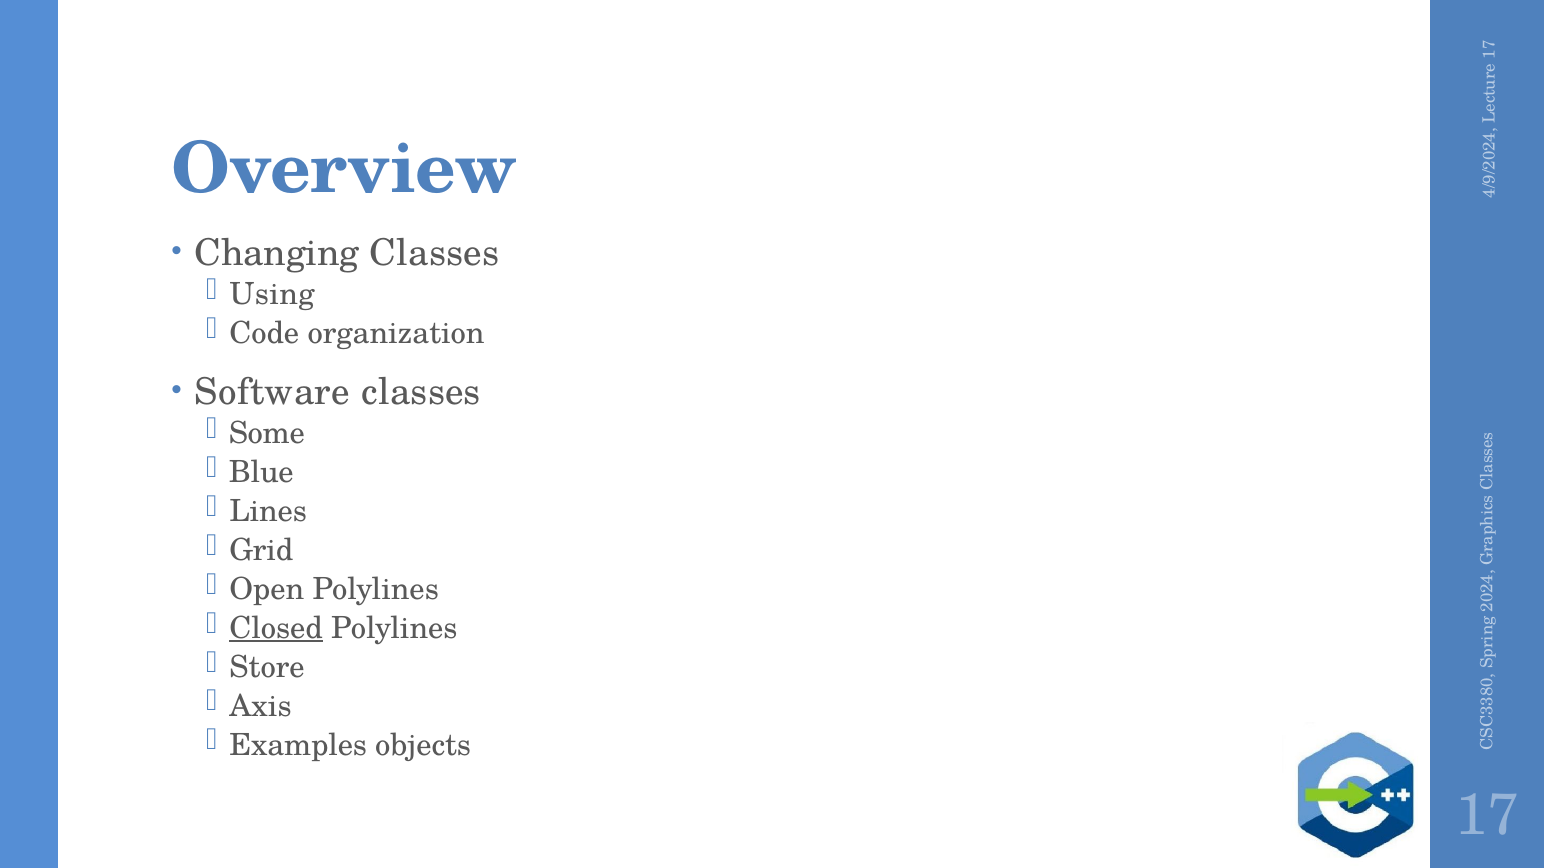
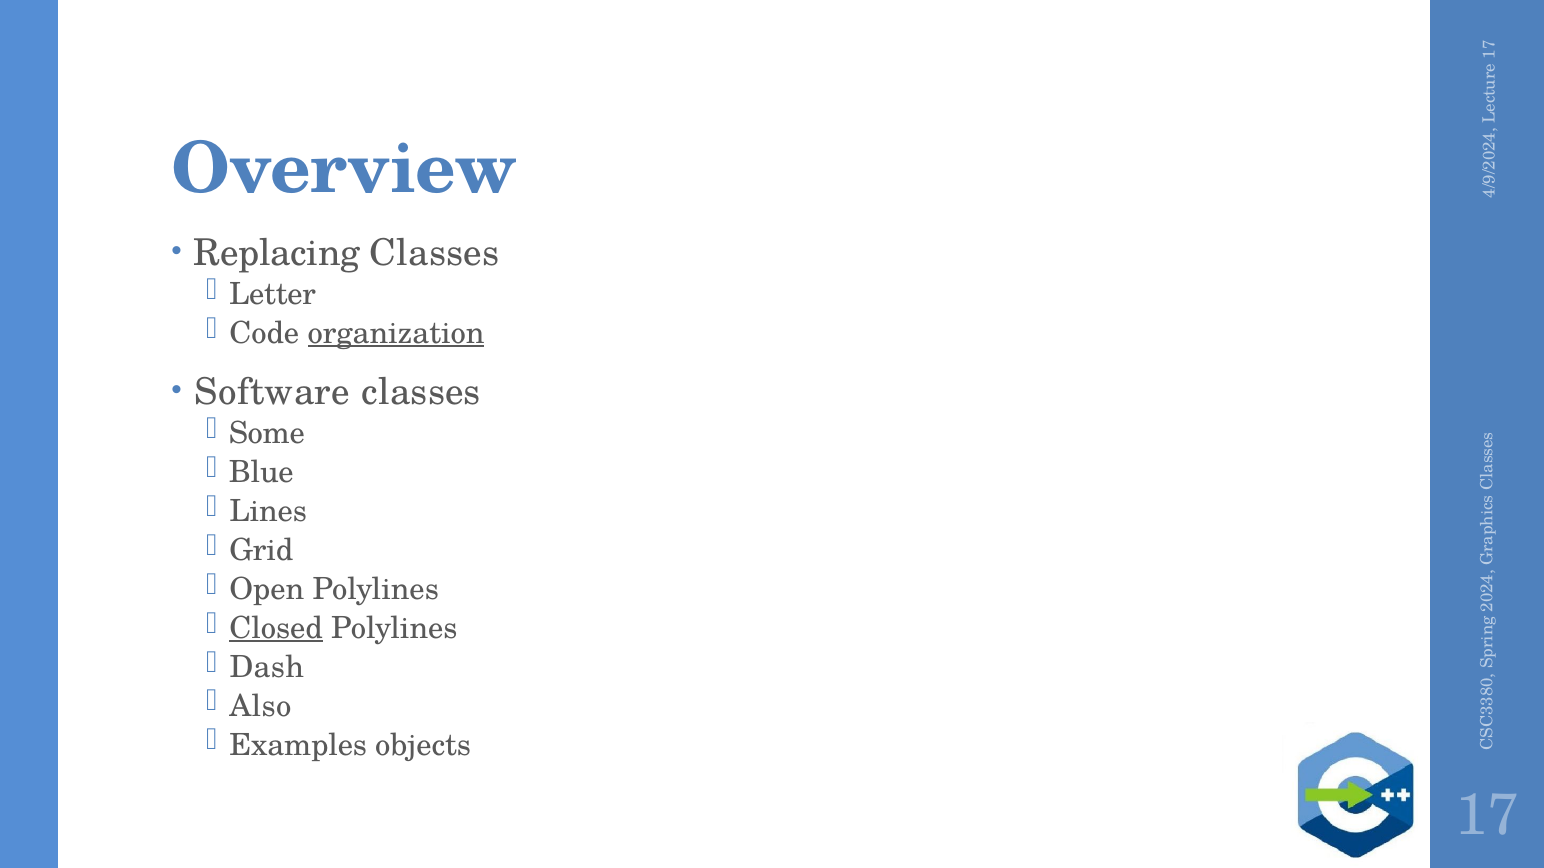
Changing: Changing -> Replacing
Using: Using -> Letter
organization underline: none -> present
Store: Store -> Dash
Axis: Axis -> Also
